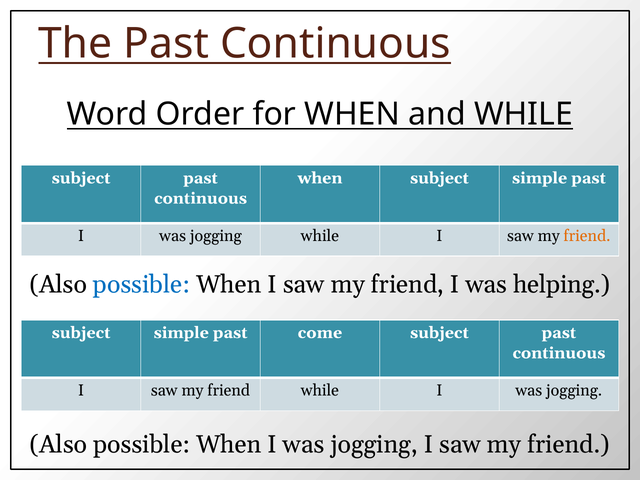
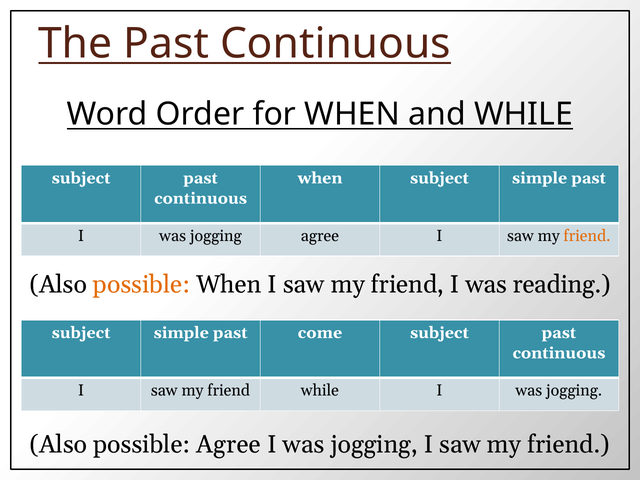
jogging while: while -> agree
possible at (142, 284) colour: blue -> orange
helping: helping -> reading
When at (229, 444): When -> Agree
